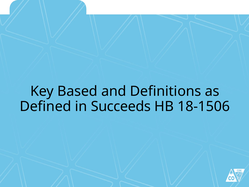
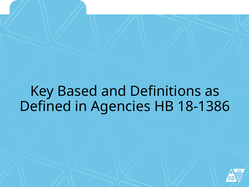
Succeeds: Succeeds -> Agencies
18-1506: 18-1506 -> 18-1386
